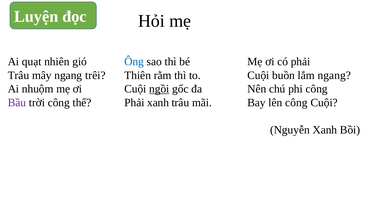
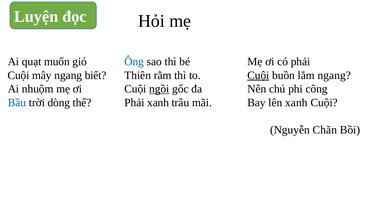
nhiên: nhiên -> muốn
Trâu at (18, 75): Trâu -> Cuội
trêi: trêi -> biết
Cuội at (258, 75) underline: none -> present
Bầu colour: purple -> blue
trời công: công -> dòng
lên công: công -> xanh
Nguyễn Xanh: Xanh -> Chăn
